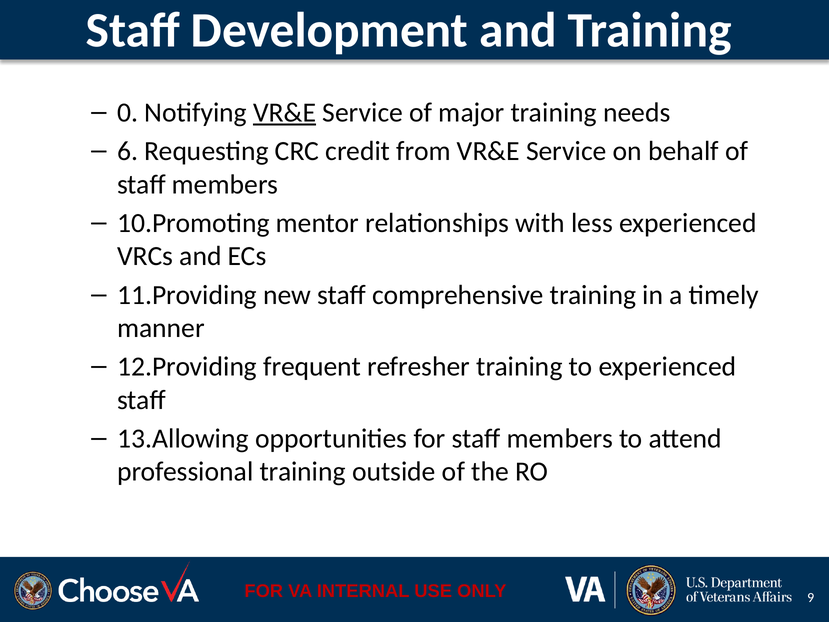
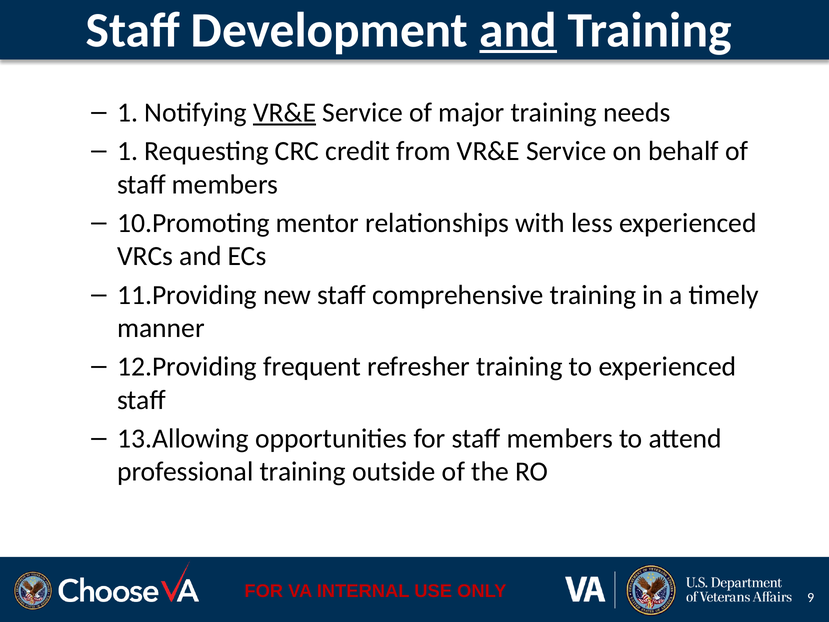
and at (518, 30) underline: none -> present
0 at (128, 112): 0 -> 1
6 at (128, 151): 6 -> 1
